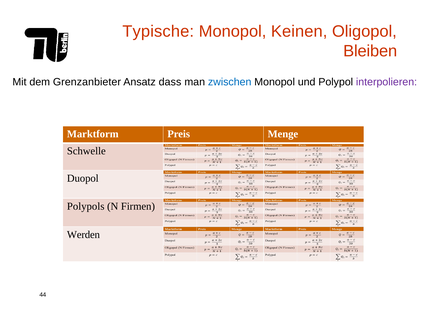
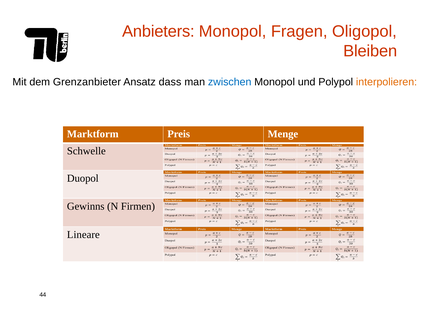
Typische: Typische -> Anbieters
Keinen: Keinen -> Fragen
interpolieren colour: purple -> orange
Polypols: Polypols -> Gewinns
Werden: Werden -> Lineare
